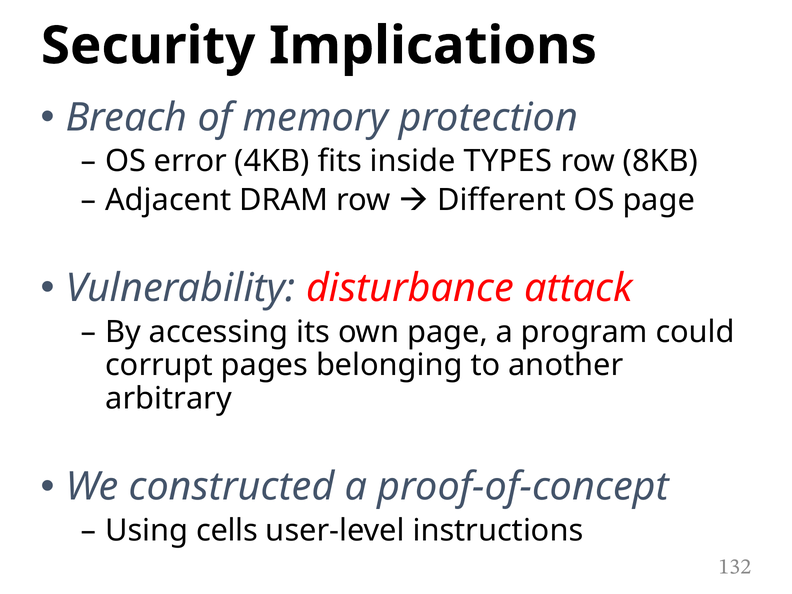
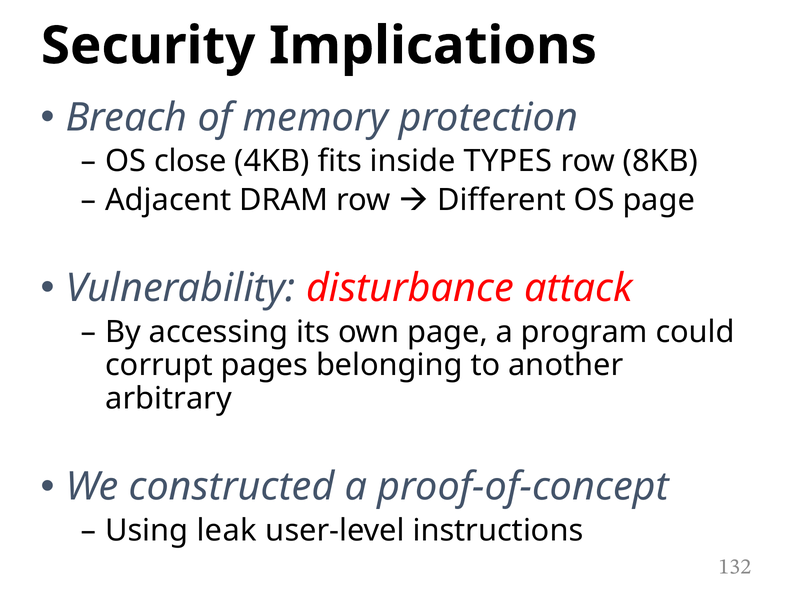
error: error -> close
cells: cells -> leak
